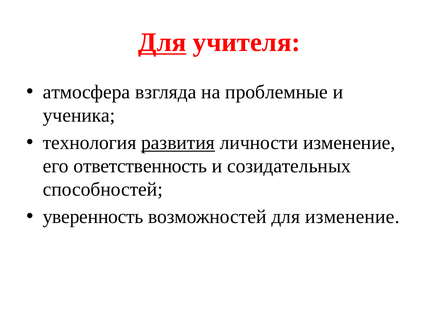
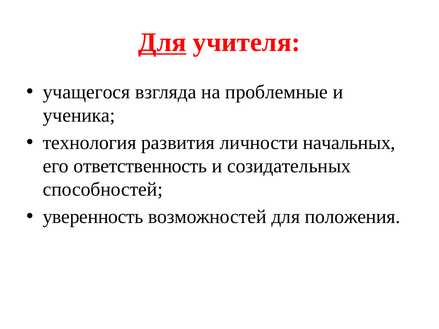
атмосфера: атмосфера -> учащегося
развития underline: present -> none
личности изменение: изменение -> начальных
для изменение: изменение -> положения
